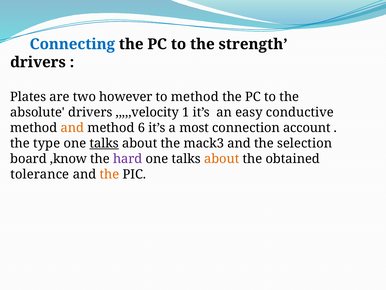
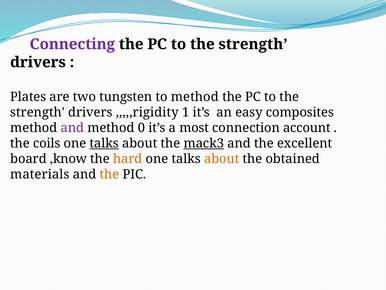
Connecting colour: blue -> purple
however: however -> tungsten
absolute at (38, 112): absolute -> strength
,,,,,velocity: ,,,,,velocity -> ,,,,,rigidity
conductive: conductive -> composites
and at (72, 128) colour: orange -> purple
6: 6 -> 0
type: type -> coils
mack3 underline: none -> present
selection: selection -> excellent
hard colour: purple -> orange
tolerance: tolerance -> materials
